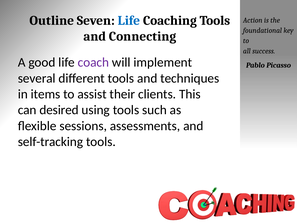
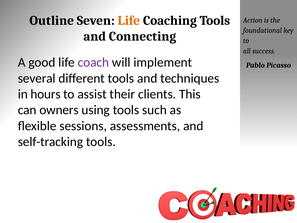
Life at (129, 20) colour: blue -> orange
items: items -> hours
desired: desired -> owners
